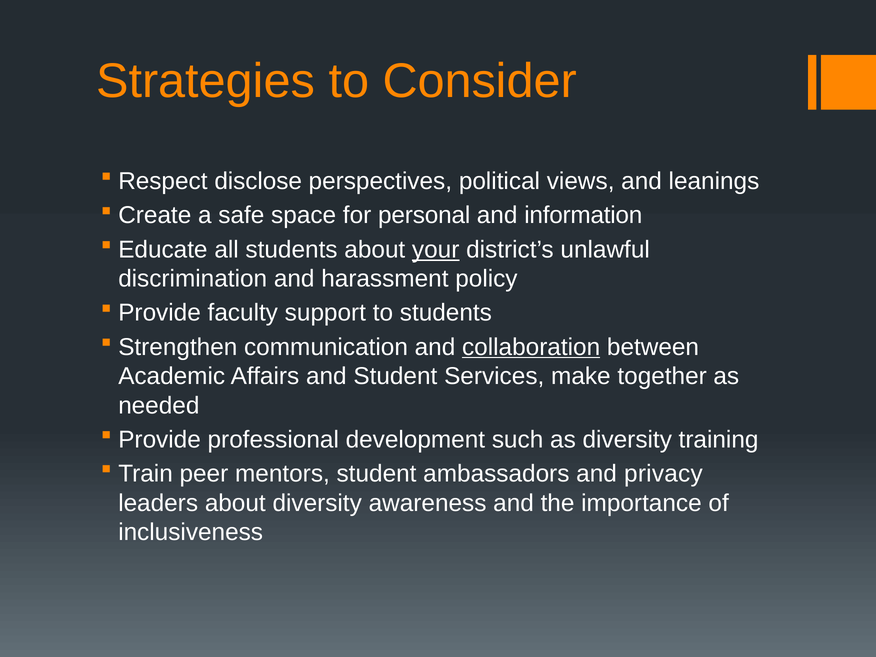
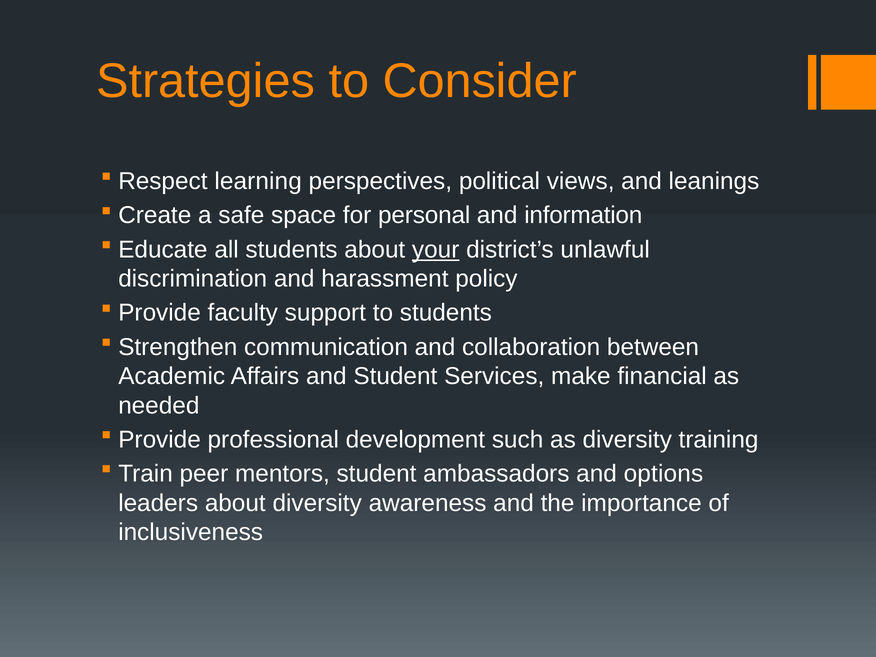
disclose: disclose -> learning
collaboration underline: present -> none
together: together -> financial
privacy: privacy -> options
